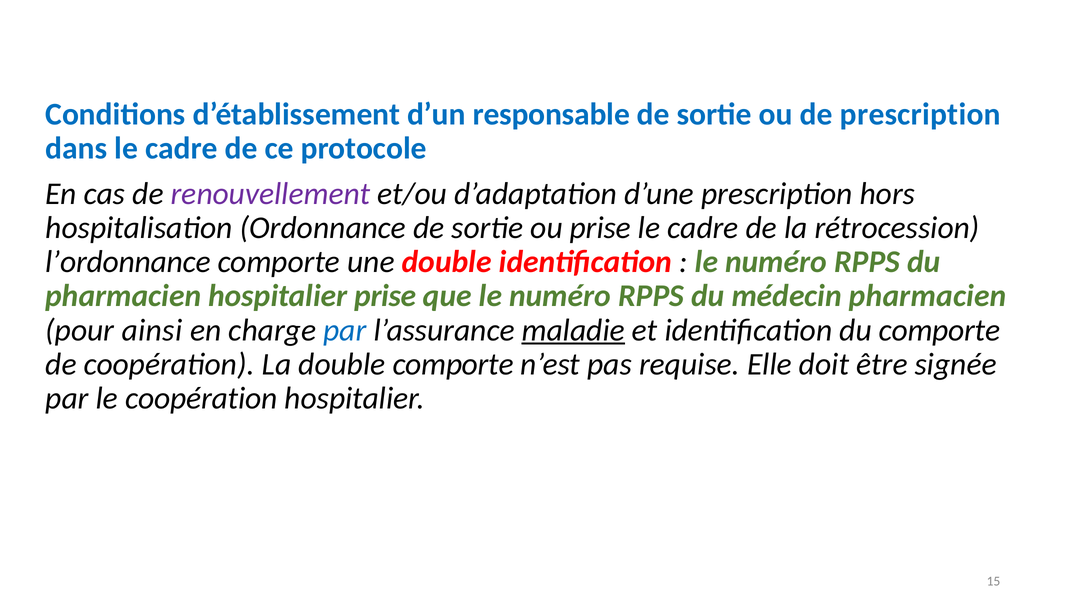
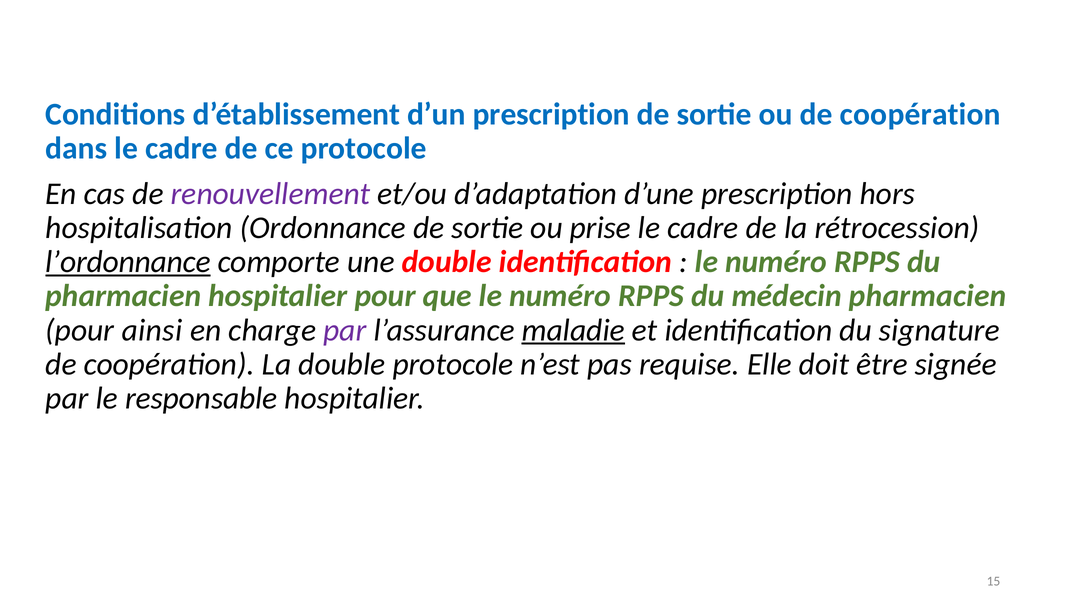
d’un responsable: responsable -> prescription
ou de prescription: prescription -> coopération
l’ordonnance underline: none -> present
hospitalier prise: prise -> pour
par at (345, 330) colour: blue -> purple
du comporte: comporte -> signature
double comporte: comporte -> protocole
le coopération: coopération -> responsable
